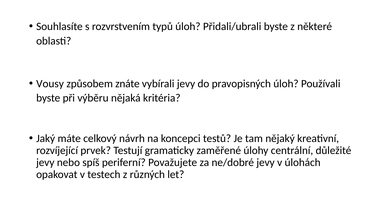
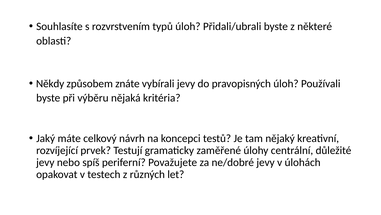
Vousy: Vousy -> Někdy
